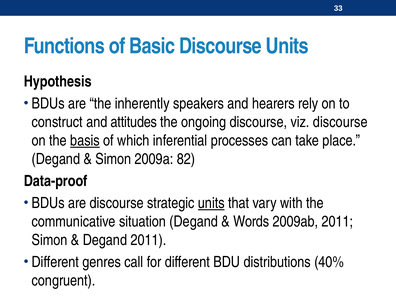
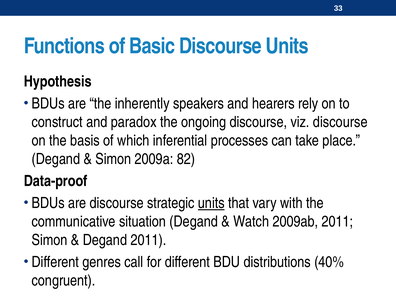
attitudes: attitudes -> paradox
basis underline: present -> none
Words: Words -> Watch
